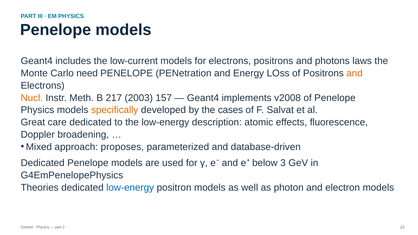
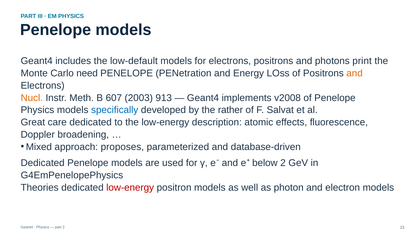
low-current: low-current -> low-default
laws: laws -> print
217: 217 -> 607
157: 157 -> 913
specifically colour: orange -> blue
cases: cases -> rather
below 3: 3 -> 2
low-energy at (130, 188) colour: blue -> red
